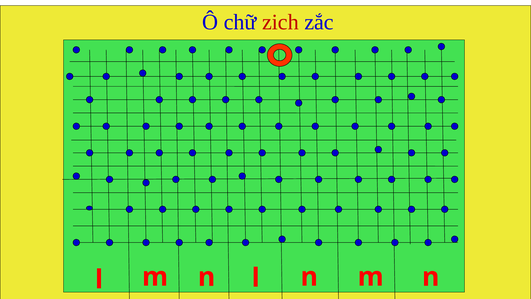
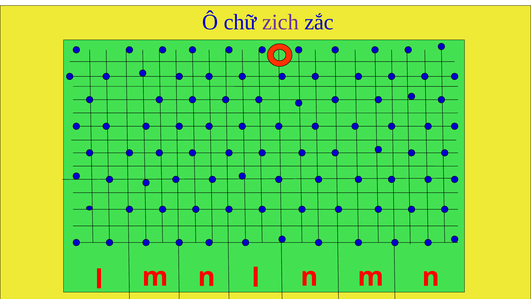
zich colour: red -> purple
